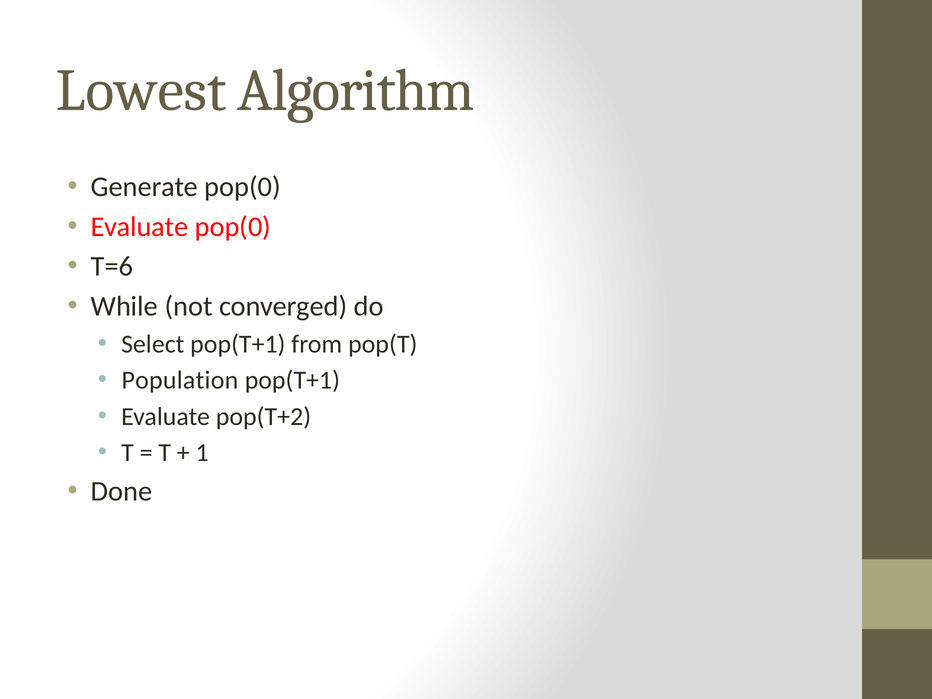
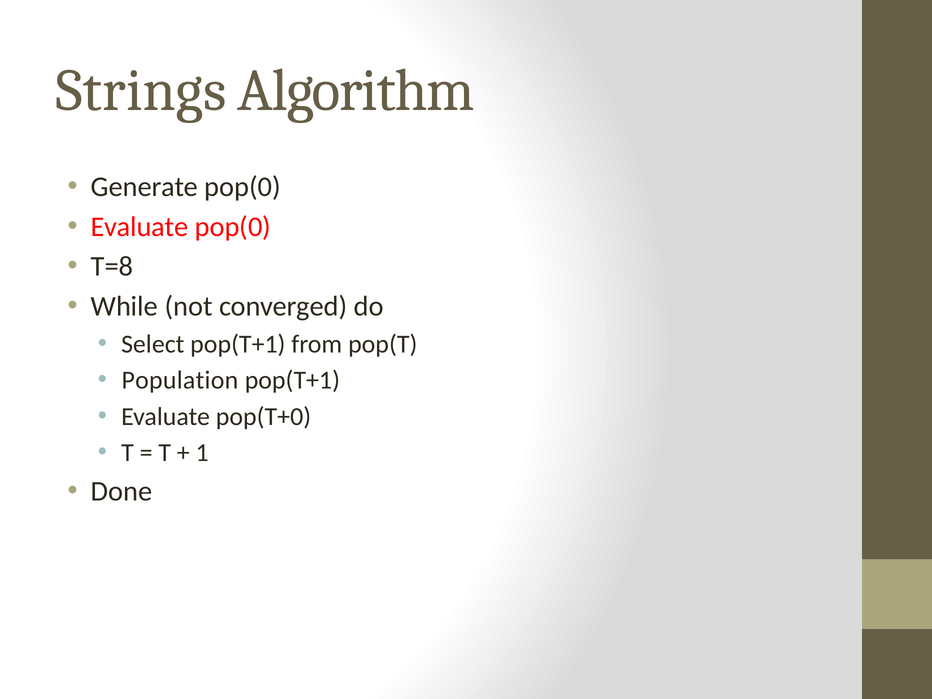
Lowest: Lowest -> Strings
T=6: T=6 -> T=8
pop(T+2: pop(T+2 -> pop(T+0
